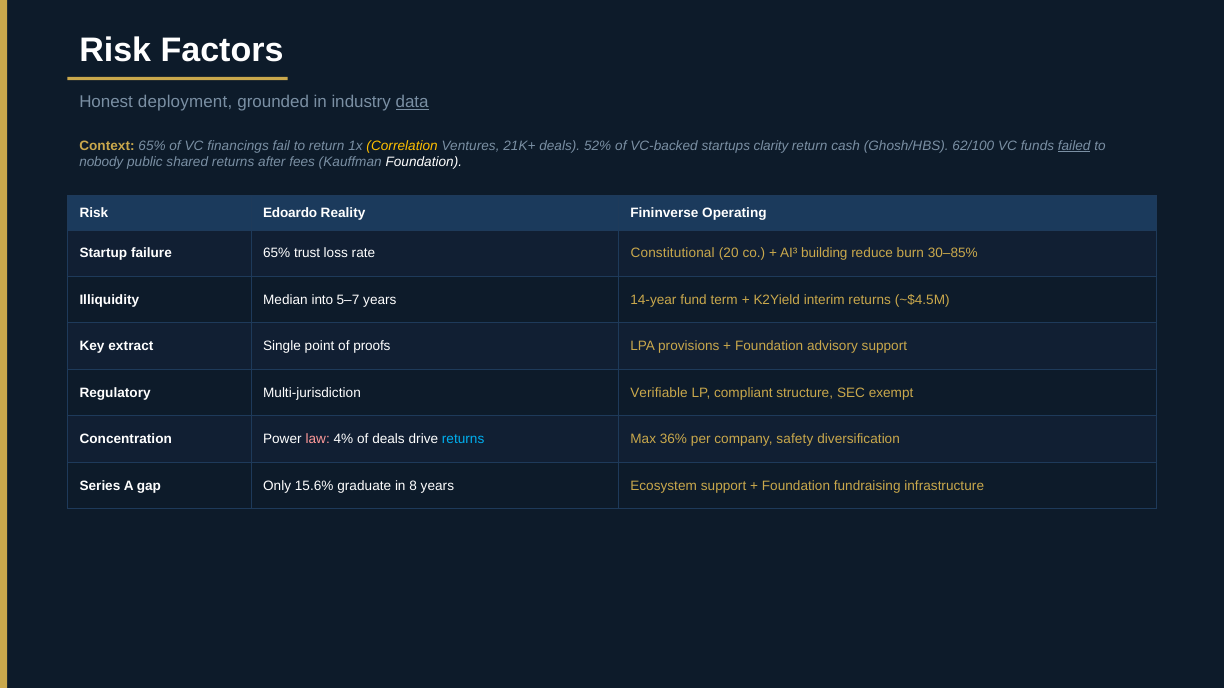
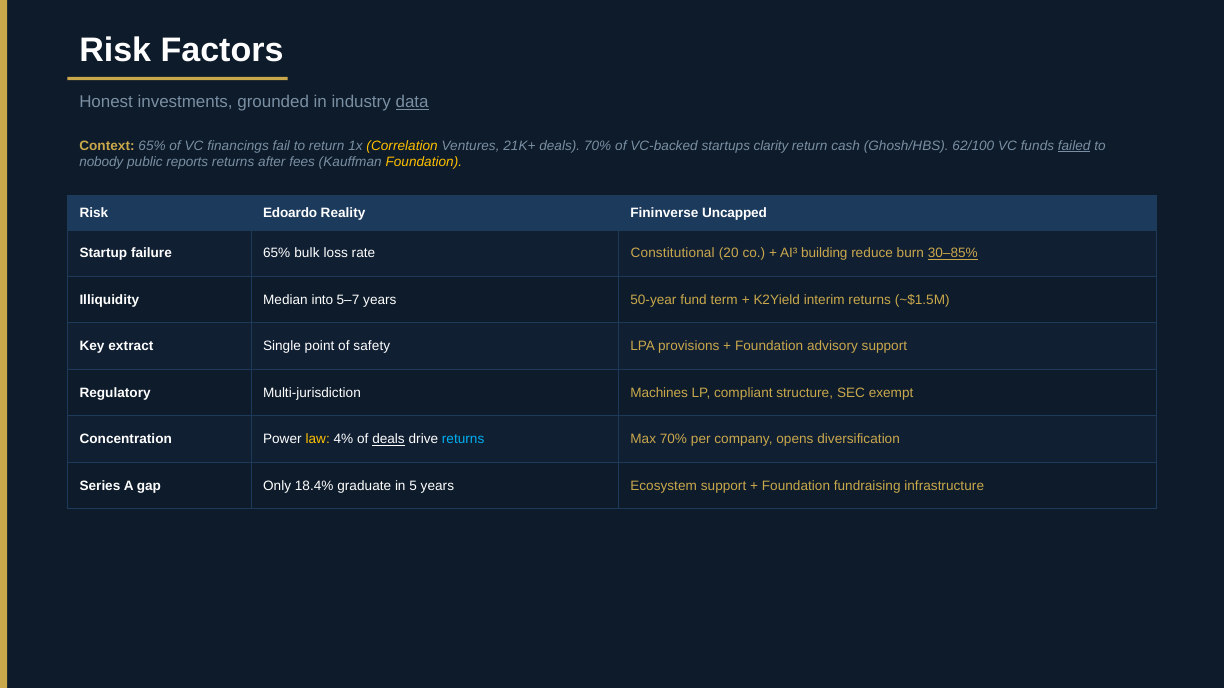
deployment: deployment -> investments
deals 52%: 52% -> 70%
shared: shared -> reports
Foundation at (424, 162) colour: white -> yellow
Operating: Operating -> Uncapped
trust: trust -> bulk
30–85% underline: none -> present
14-year: 14-year -> 50-year
~$4.5M: ~$4.5M -> ~$1.5M
proofs: proofs -> safety
Verifiable: Verifiable -> Machines
law colour: pink -> yellow
deals at (389, 440) underline: none -> present
Max 36%: 36% -> 70%
safety: safety -> opens
15.6%: 15.6% -> 18.4%
8: 8 -> 5
